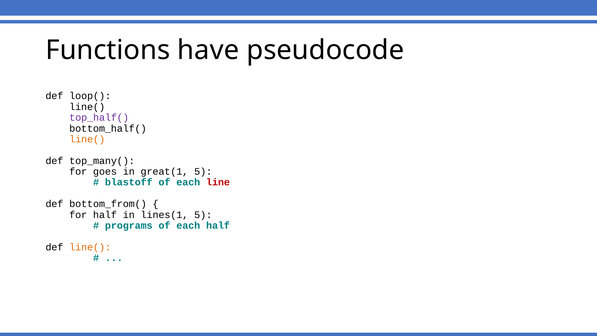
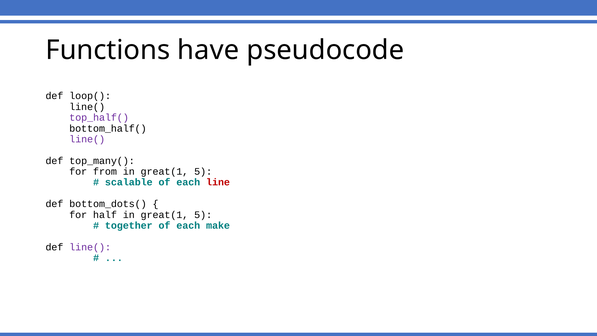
line( at (87, 139) colour: orange -> purple
goes: goes -> from
blastoff: blastoff -> scalable
bottom_from(: bottom_from( -> bottom_dots(
lines(1 at (164, 215): lines(1 -> great(1
programs: programs -> together
each half: half -> make
line( at (90, 247) colour: orange -> purple
